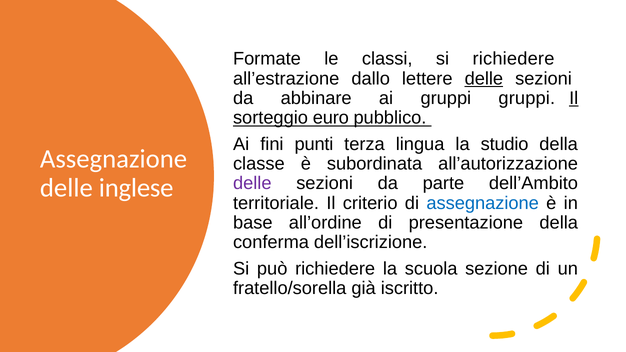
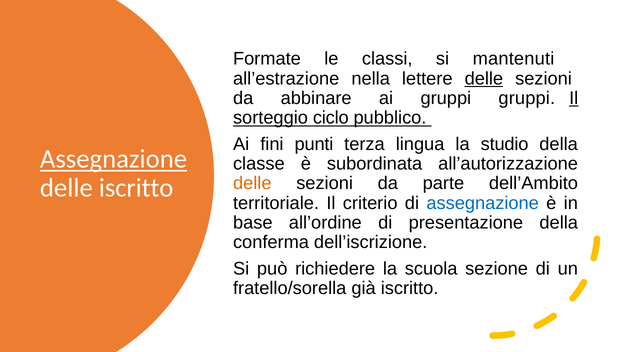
si richiedere: richiedere -> mantenuti
dallo: dallo -> nella
euro: euro -> ciclo
Assegnazione at (114, 159) underline: none -> present
delle at (252, 183) colour: purple -> orange
delle inglese: inglese -> iscritto
